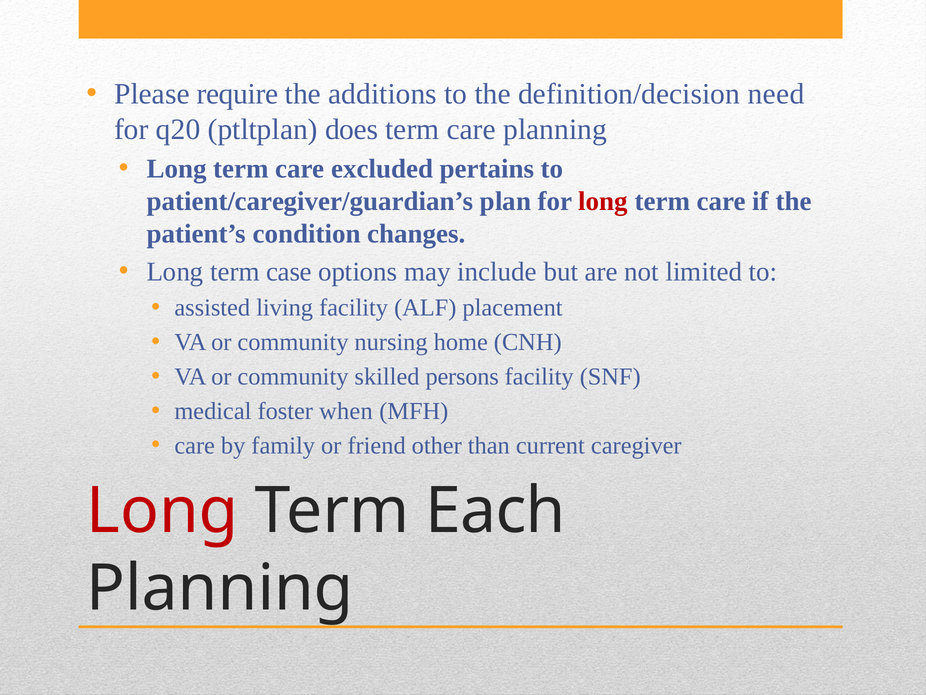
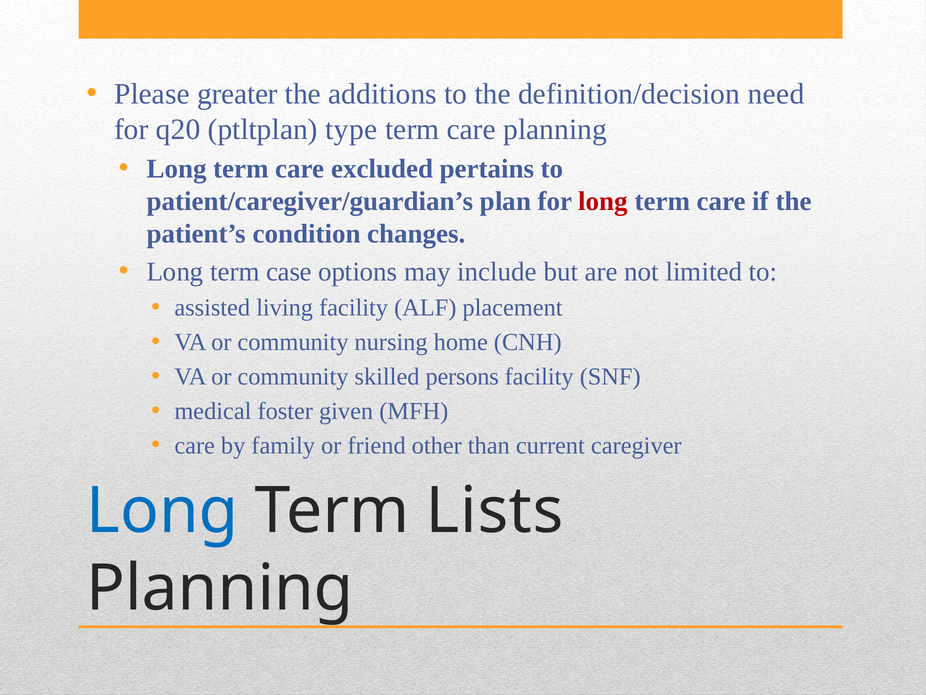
require: require -> greater
does: does -> type
when: when -> given
Long at (162, 511) colour: red -> blue
Each: Each -> Lists
